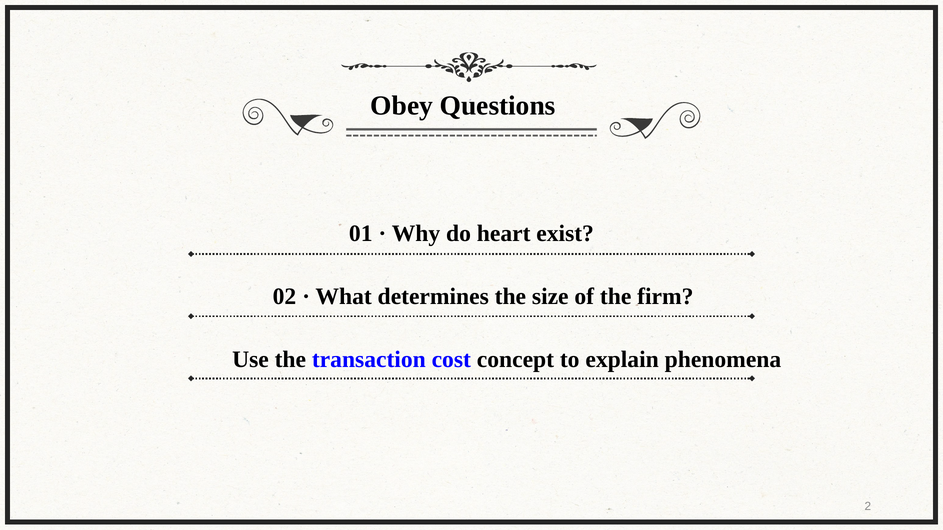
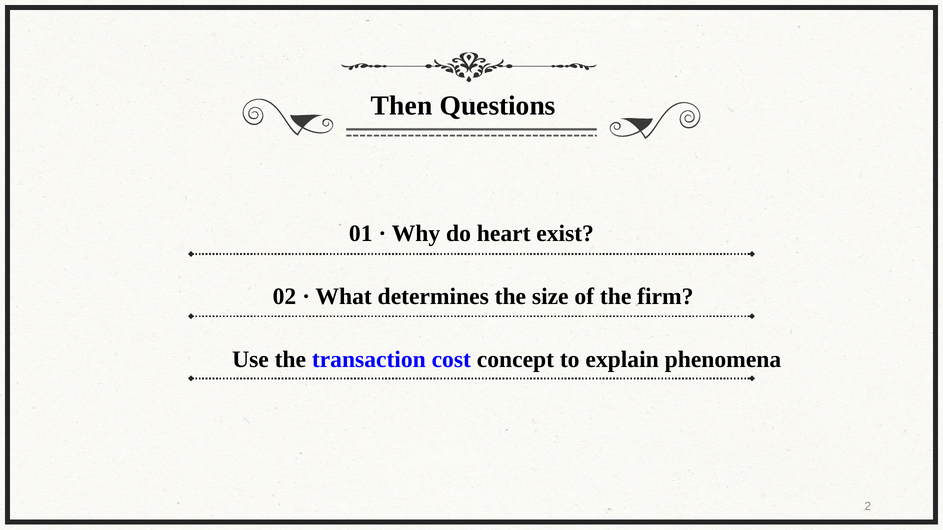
Obey: Obey -> Then
